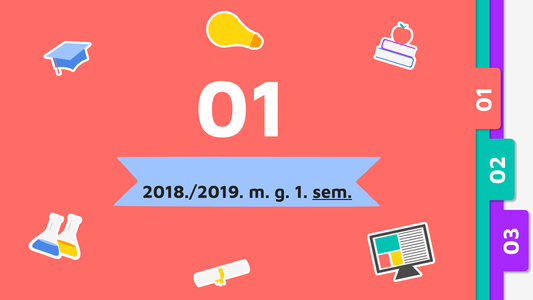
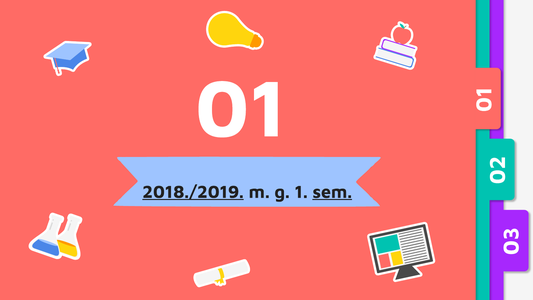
2018./2019 underline: none -> present
